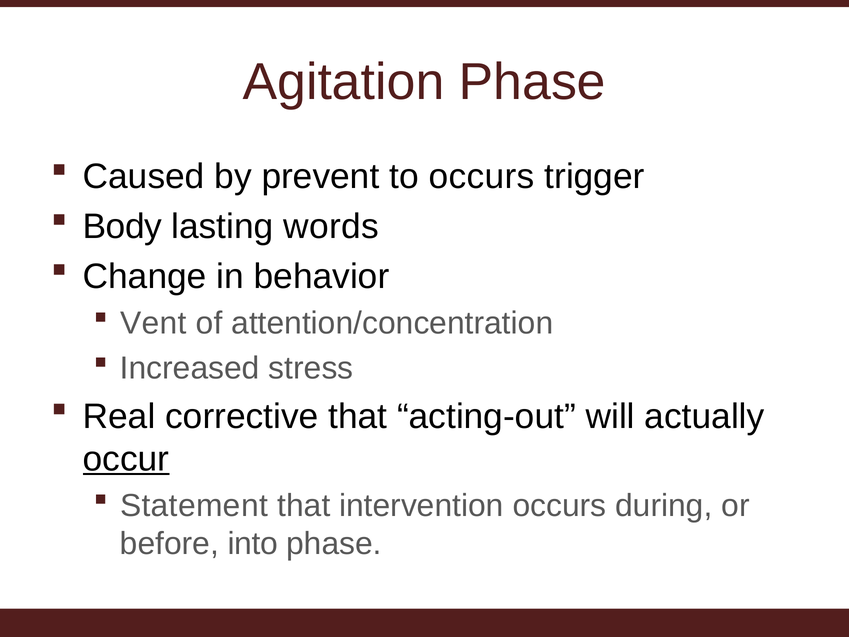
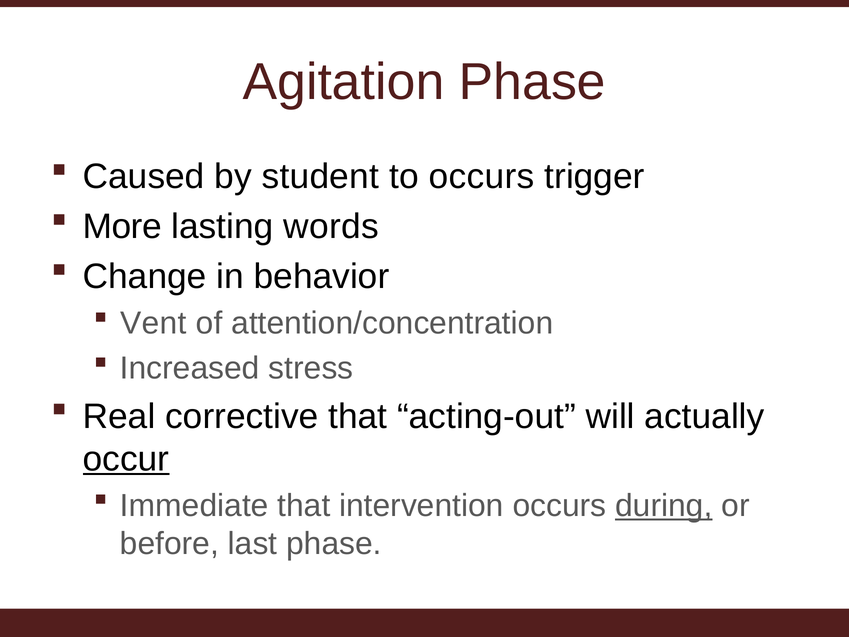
prevent: prevent -> student
Body: Body -> More
Statement: Statement -> Immediate
during underline: none -> present
into: into -> last
